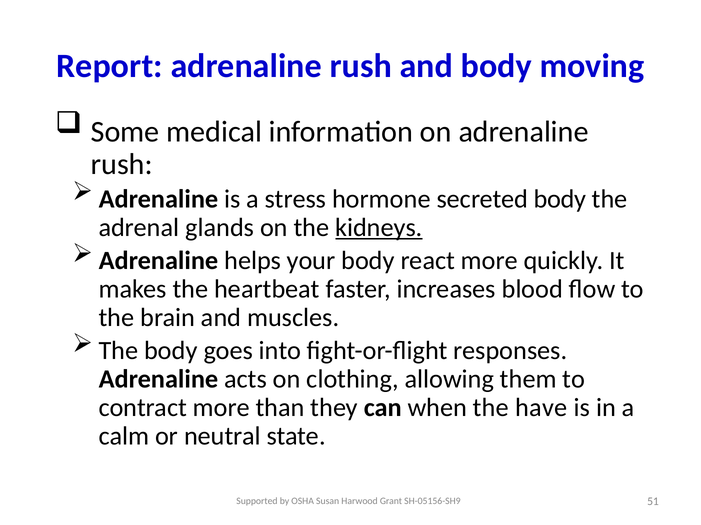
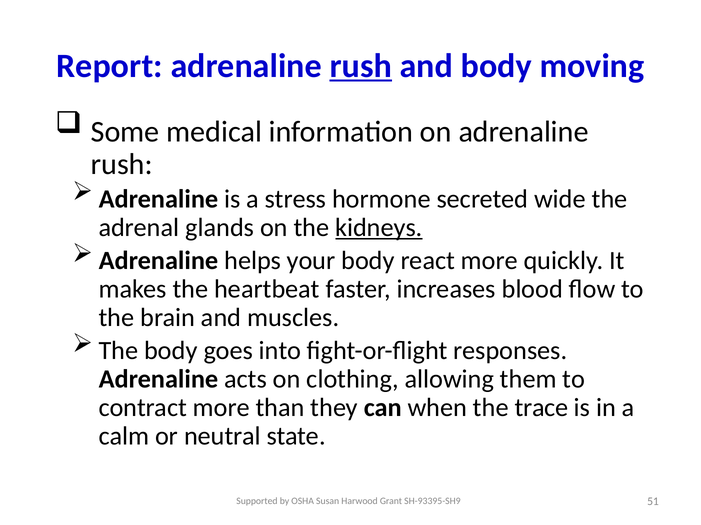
rush at (361, 66) underline: none -> present
secreted body: body -> wide
have: have -> trace
SH-05156-SH9: SH-05156-SH9 -> SH-93395-SH9
